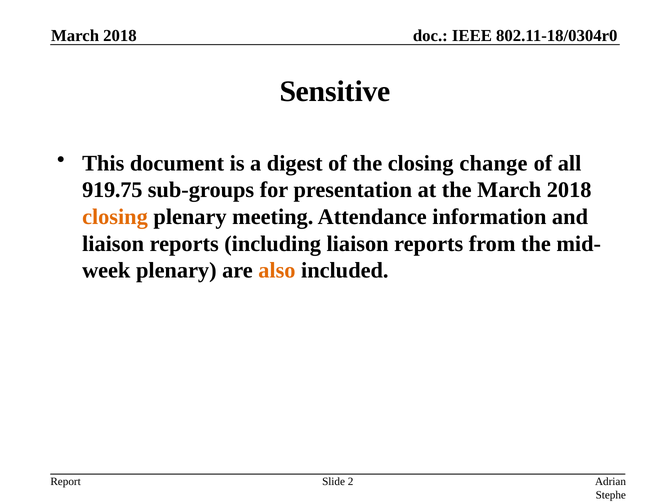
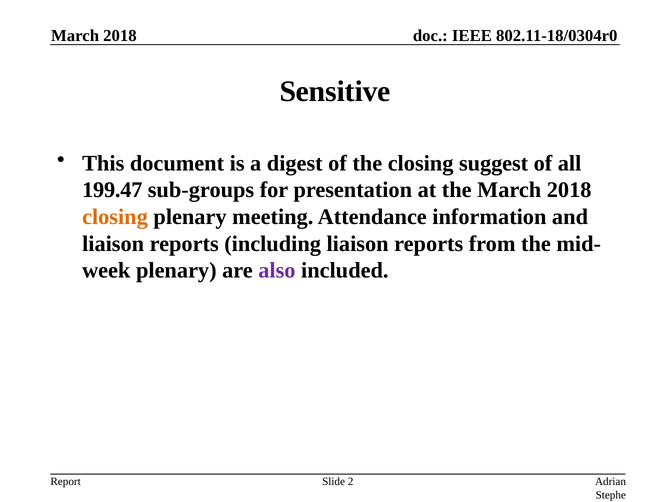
change: change -> suggest
919.75: 919.75 -> 199.47
also colour: orange -> purple
